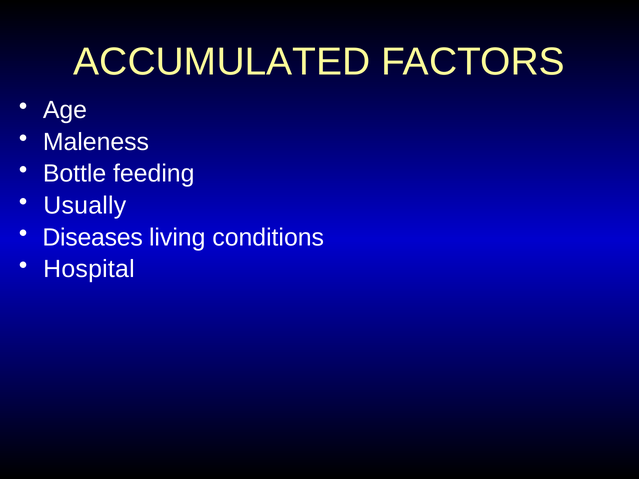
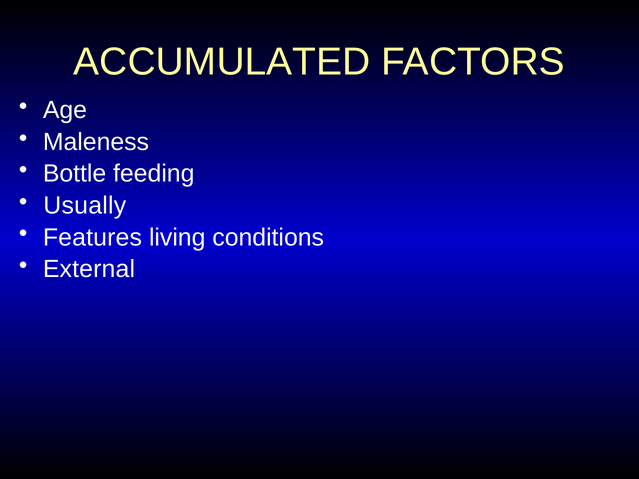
Diseases: Diseases -> Features
Hospital: Hospital -> External
